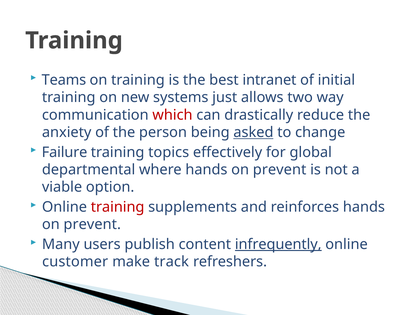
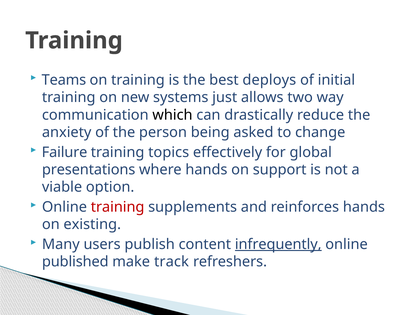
intranet: intranet -> deploys
which colour: red -> black
asked underline: present -> none
departmental: departmental -> presentations
where hands on prevent: prevent -> support
prevent at (92, 225): prevent -> existing
customer: customer -> published
